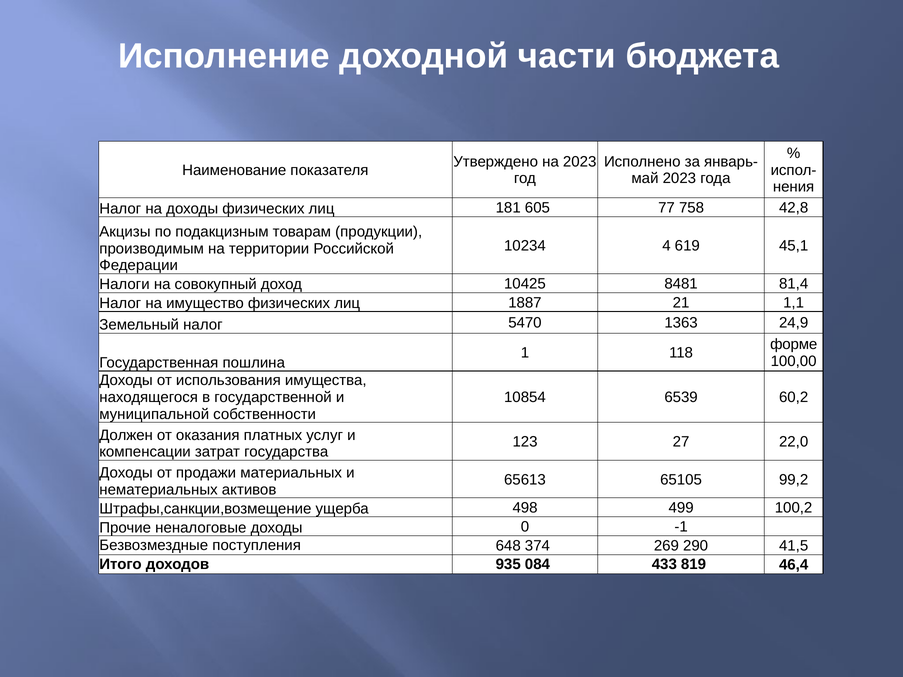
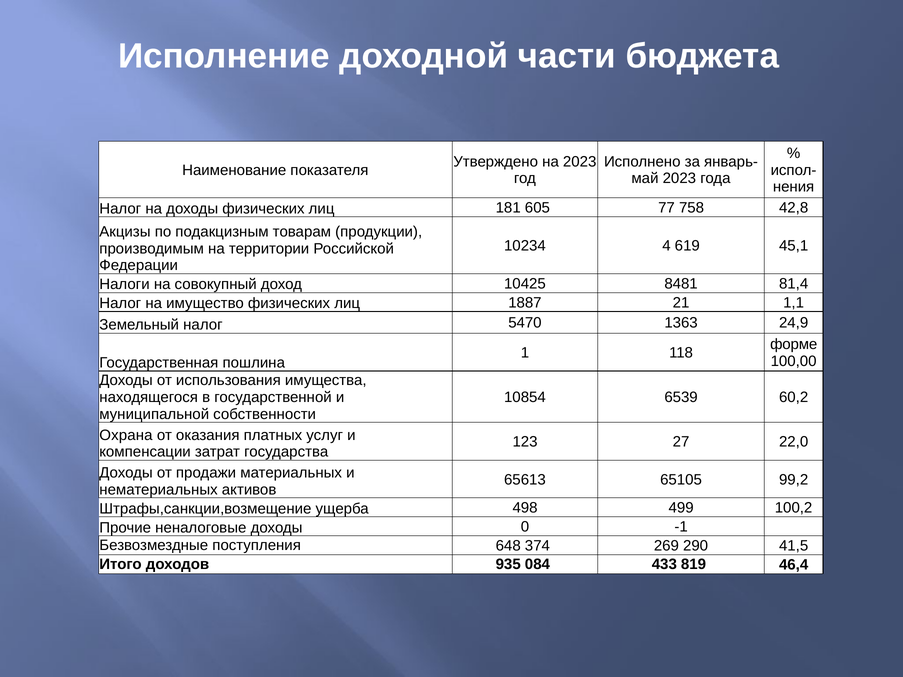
Должен: Должен -> Охрана
